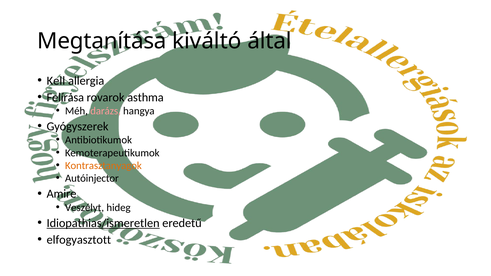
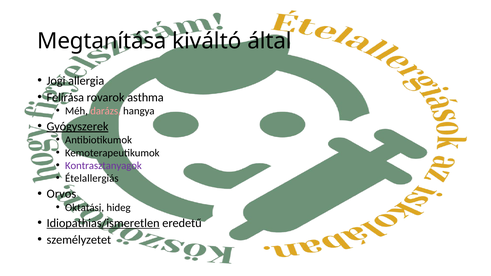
Kell: Kell -> Jogi
Gyógyszerek underline: none -> present
Kontrasztanyagok colour: orange -> purple
Autóinjector: Autóinjector -> Ételallergiás
Amire: Amire -> Orvos
Veszélyt: Veszélyt -> Oktatási
elfogyasztott: elfogyasztott -> személyzetet
